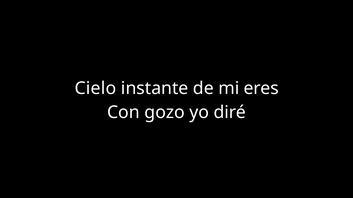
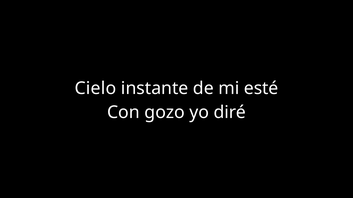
eres: eres -> esté
